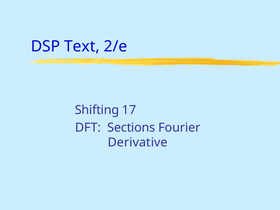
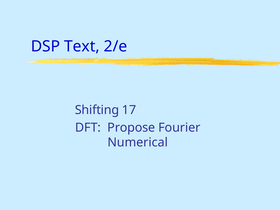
Sections: Sections -> Propose
Derivative: Derivative -> Numerical
